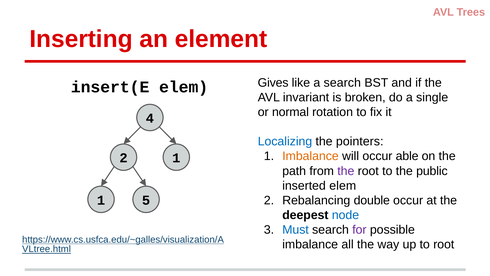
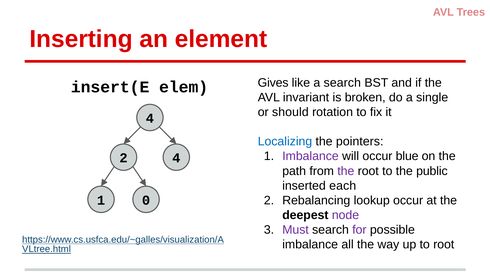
normal: normal -> should
Imbalance at (310, 156) colour: orange -> purple
able: able -> blue
2 1: 1 -> 4
inserted elem: elem -> each
double: double -> lookup
5: 5 -> 0
node colour: blue -> purple
Must colour: blue -> purple
